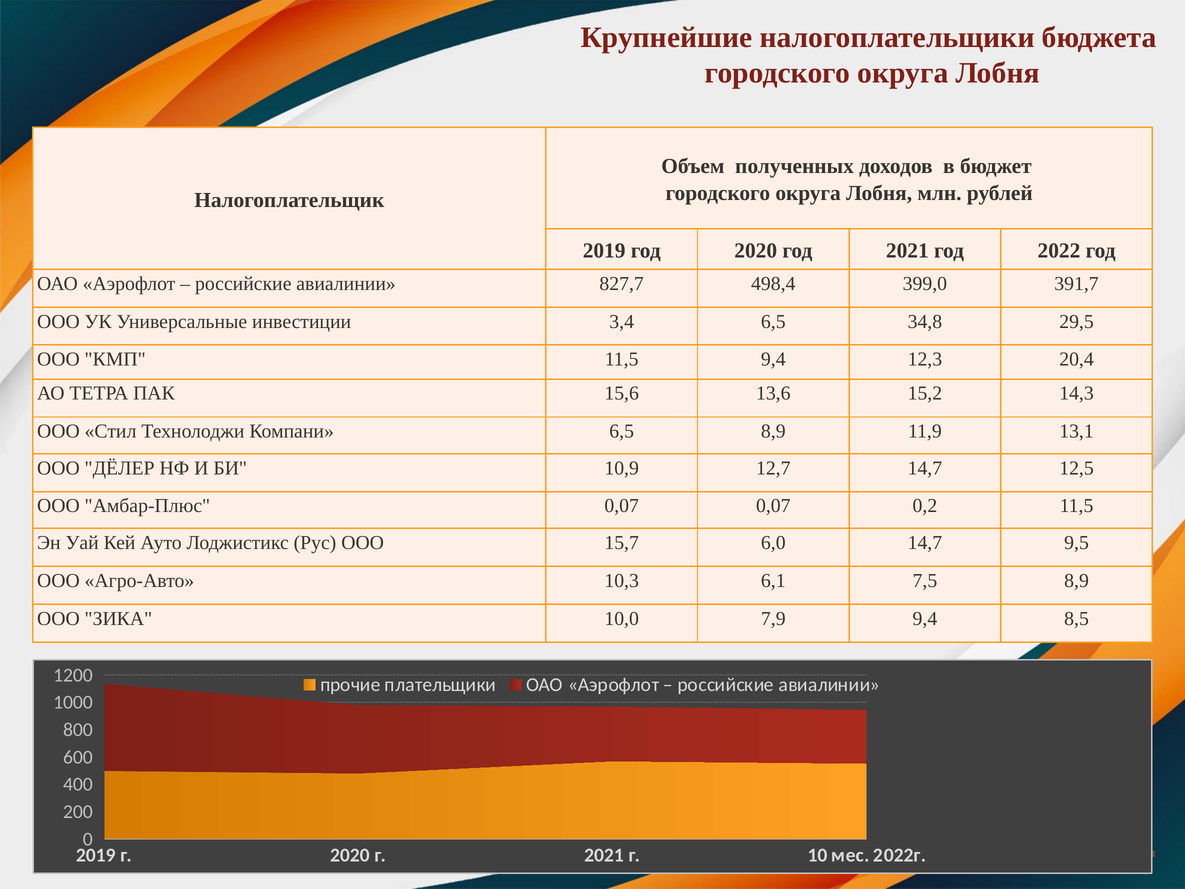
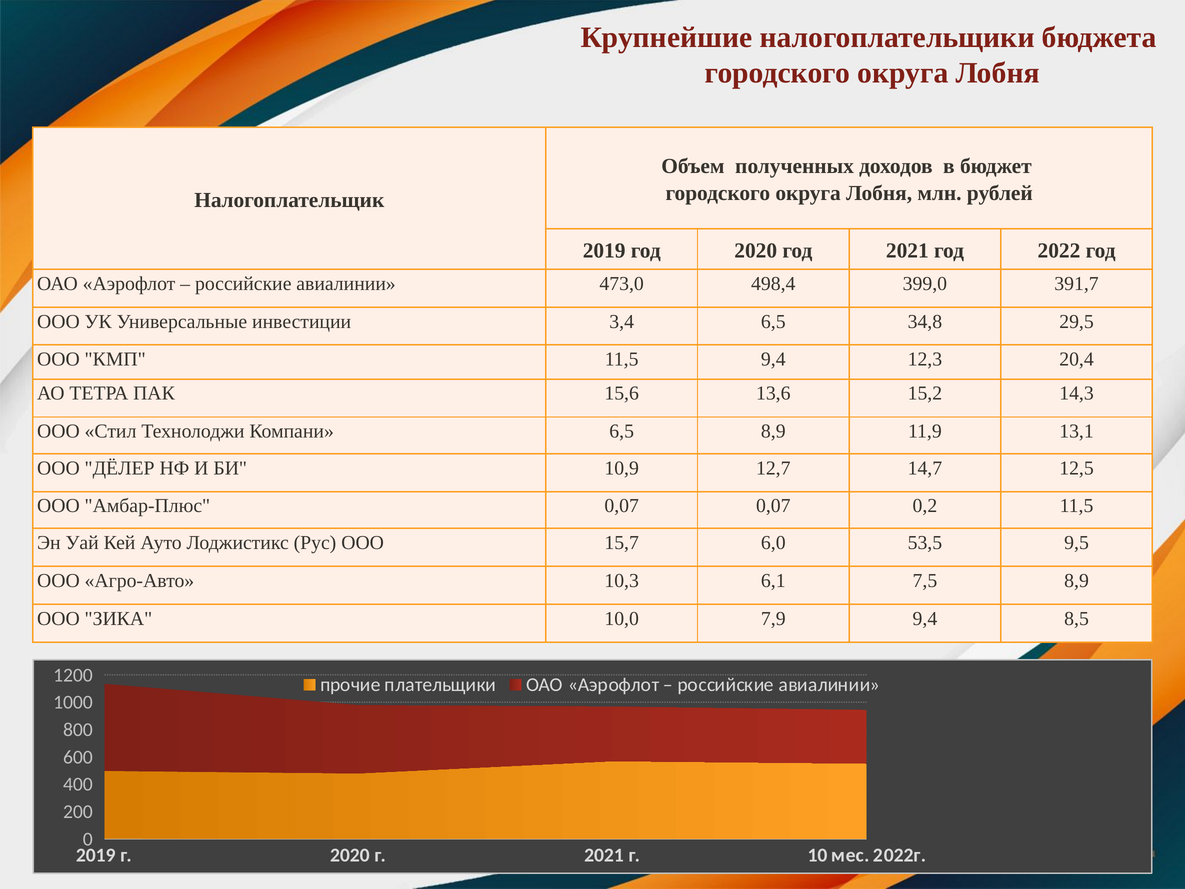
827,7: 827,7 -> 473,0
6,0 14,7: 14,7 -> 53,5
